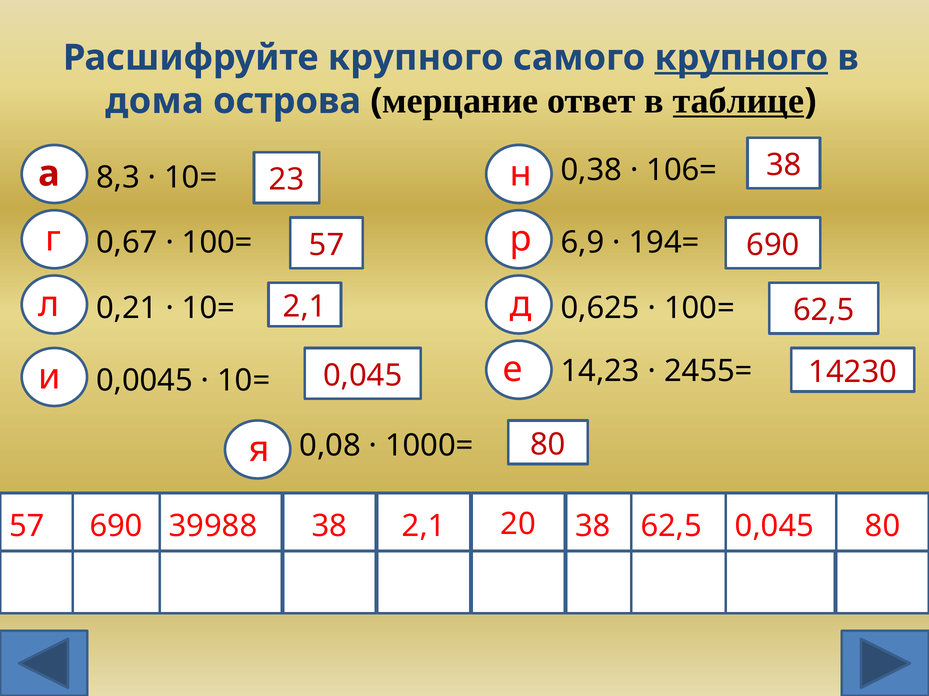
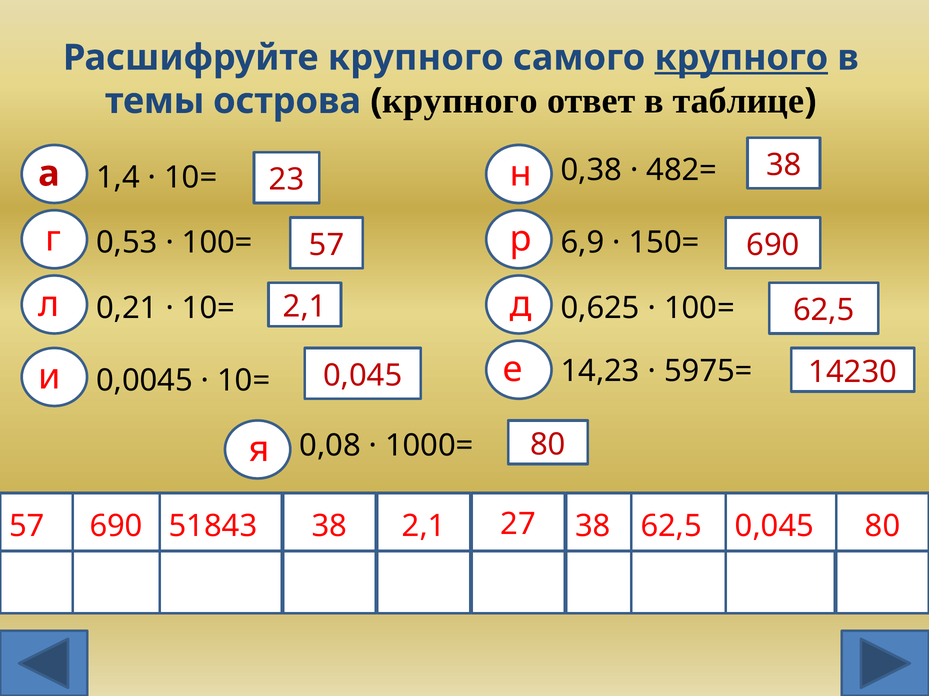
дома: дома -> темы
мерцание at (460, 101): мерцание -> крупного
таблице underline: present -> none
106=: 106= -> 482=
8,3: 8,3 -> 1,4
0,67: 0,67 -> 0,53
194=: 194= -> 150=
2455=: 2455= -> 5975=
39988: 39988 -> 51843
20: 20 -> 27
